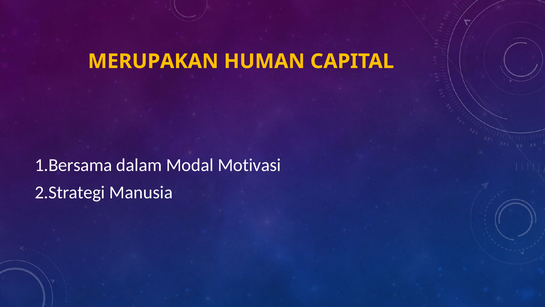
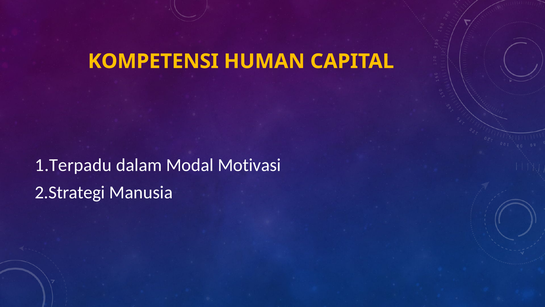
MERUPAKAN: MERUPAKAN -> KOMPETENSI
1.Bersama: 1.Bersama -> 1.Terpadu
